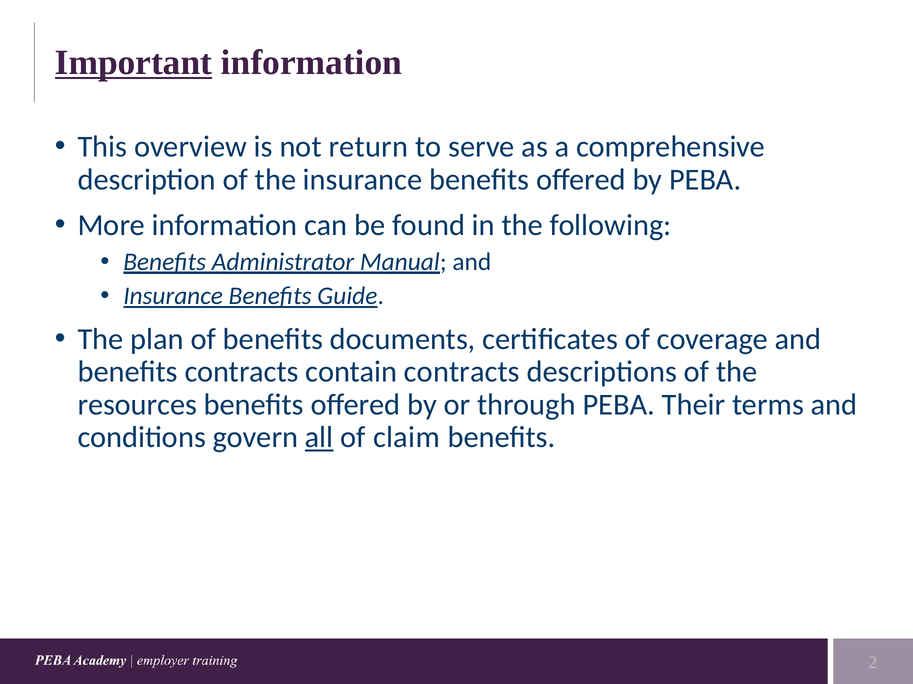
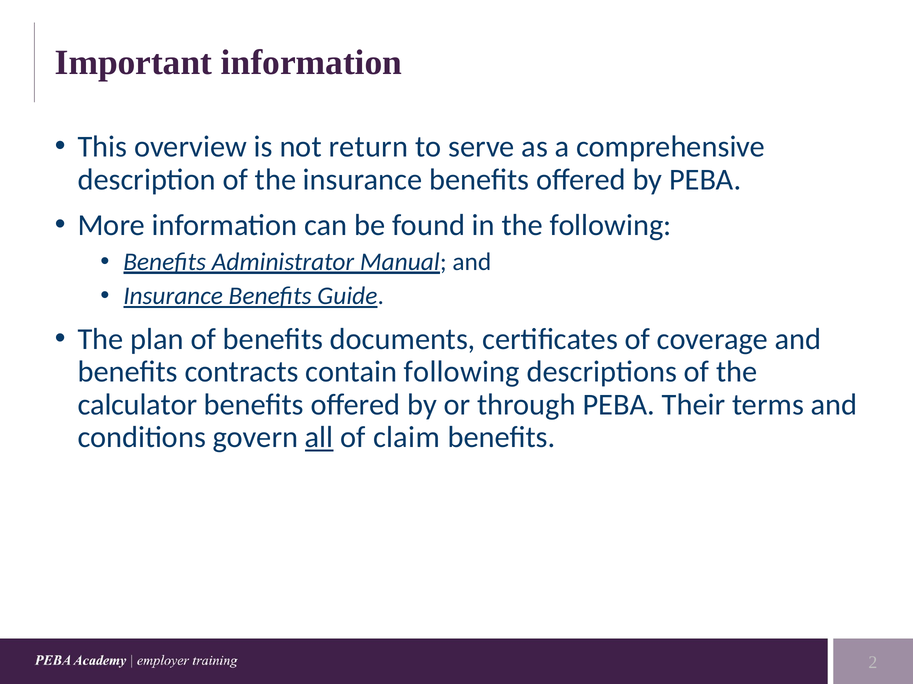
Important underline: present -> none
contain contracts: contracts -> following
resources: resources -> calculator
